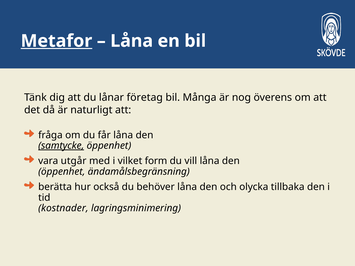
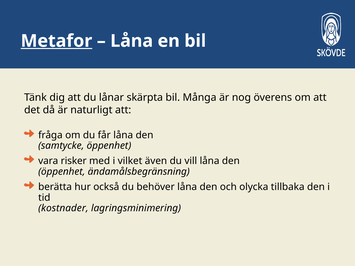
företag: företag -> skärpta
samtycke underline: present -> none
utgår: utgår -> risker
form: form -> även
